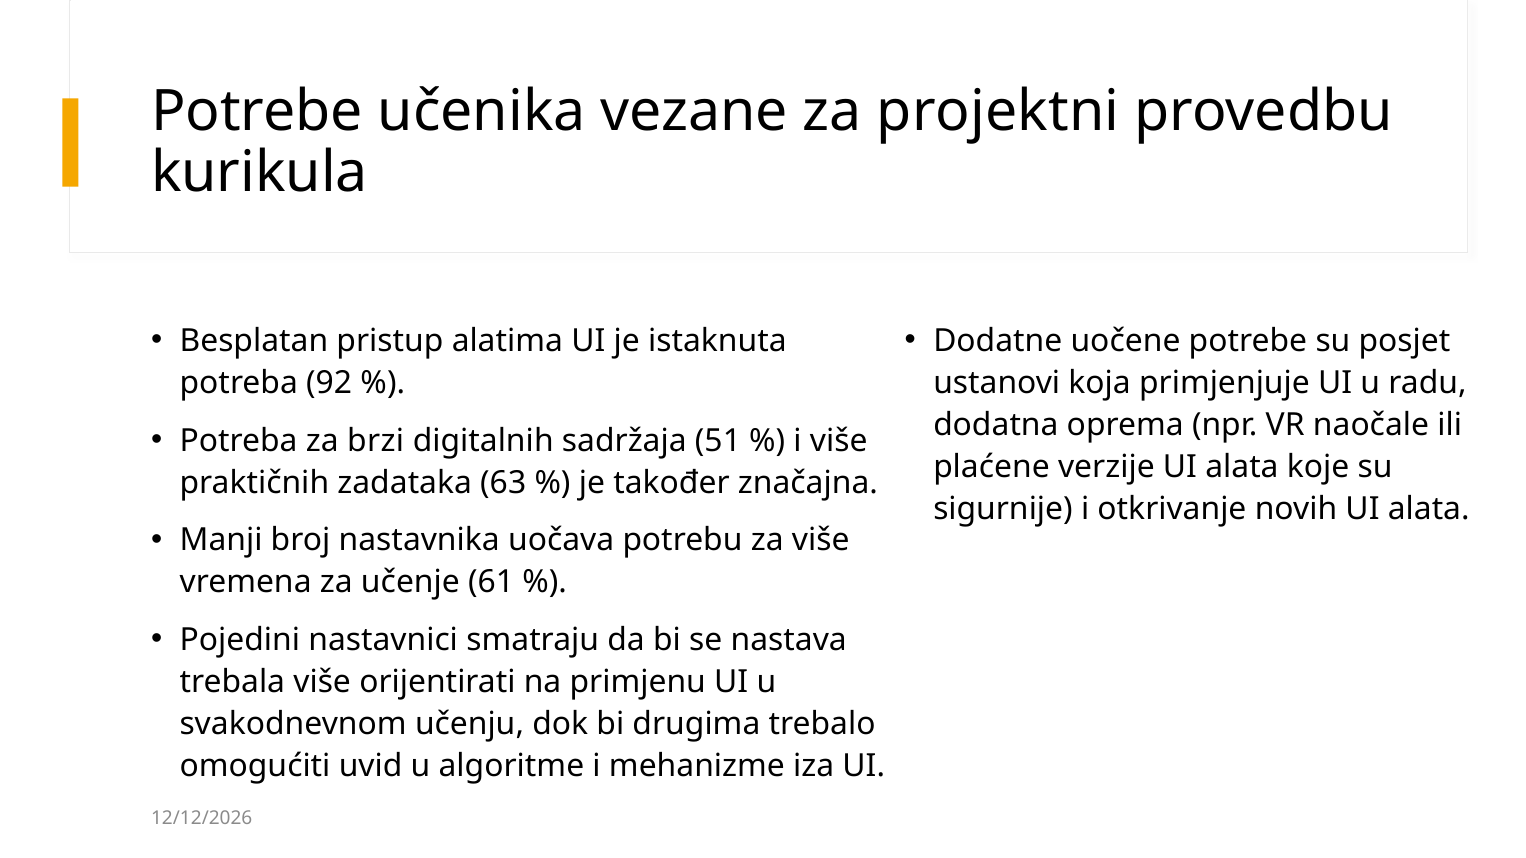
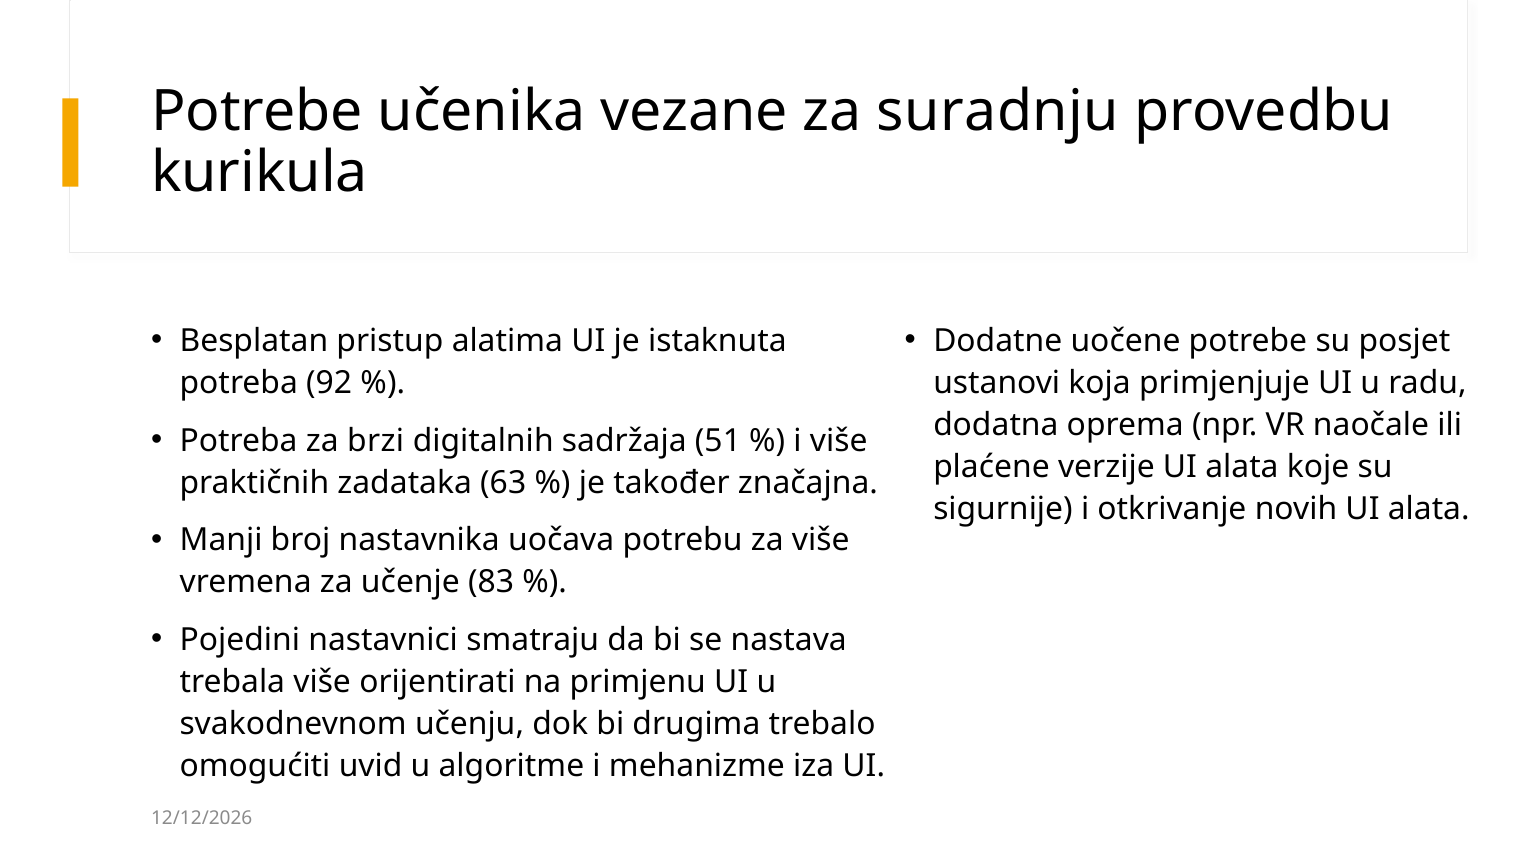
projektni: projektni -> suradnju
61: 61 -> 83
